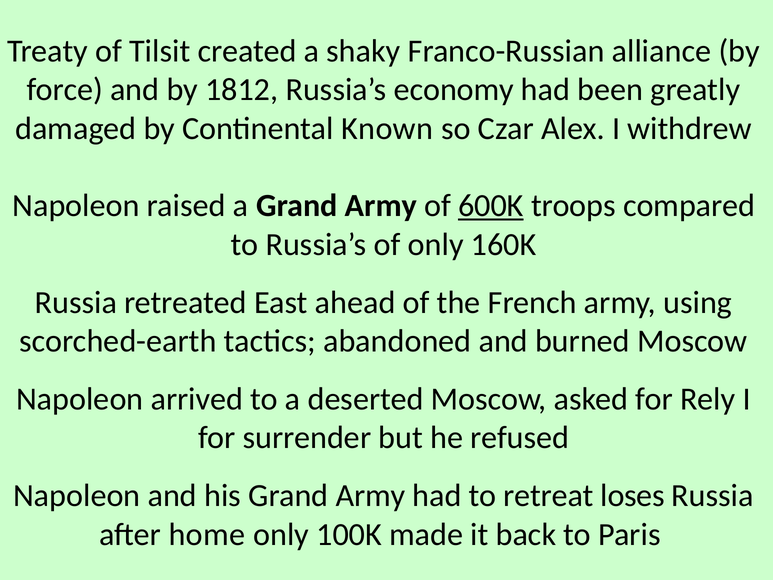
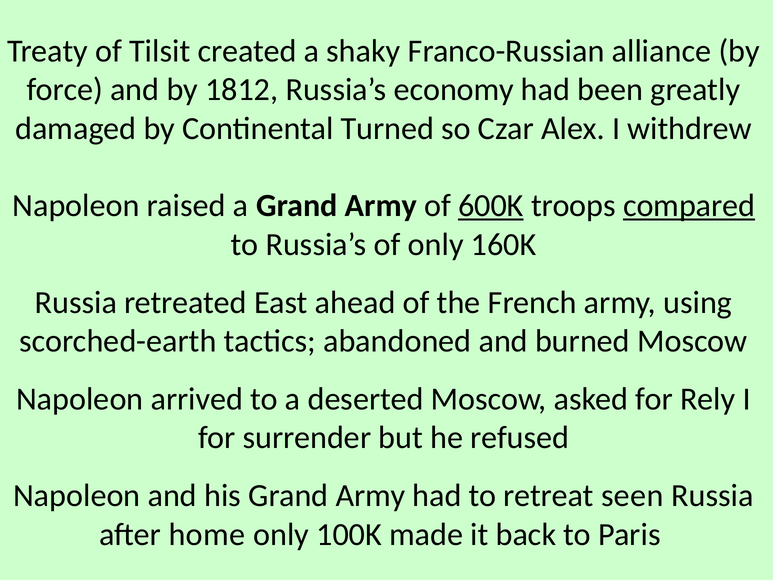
Known: Known -> Turned
compared underline: none -> present
loses: loses -> seen
